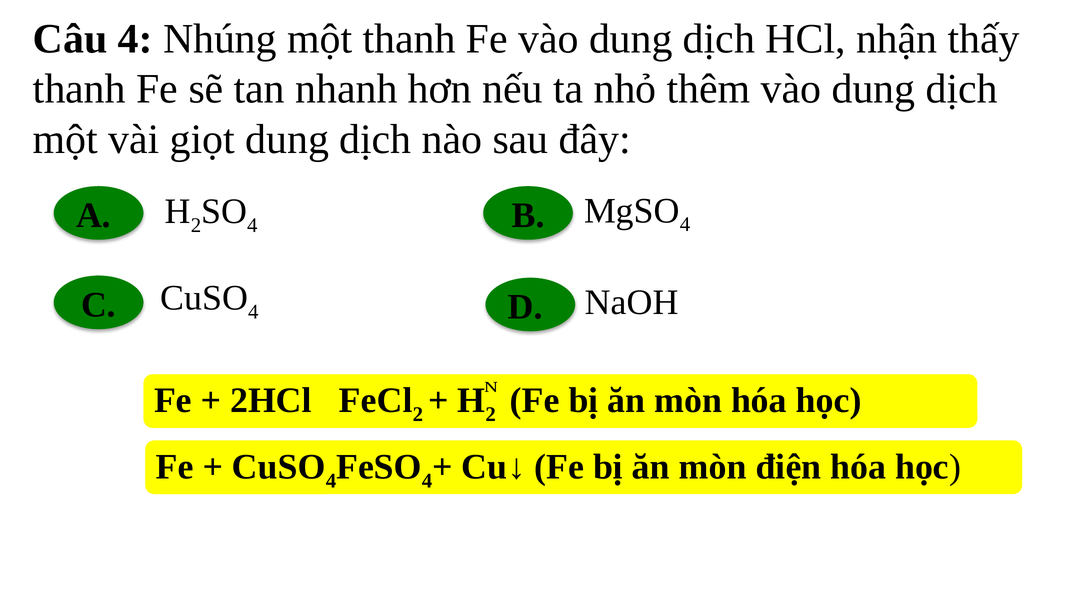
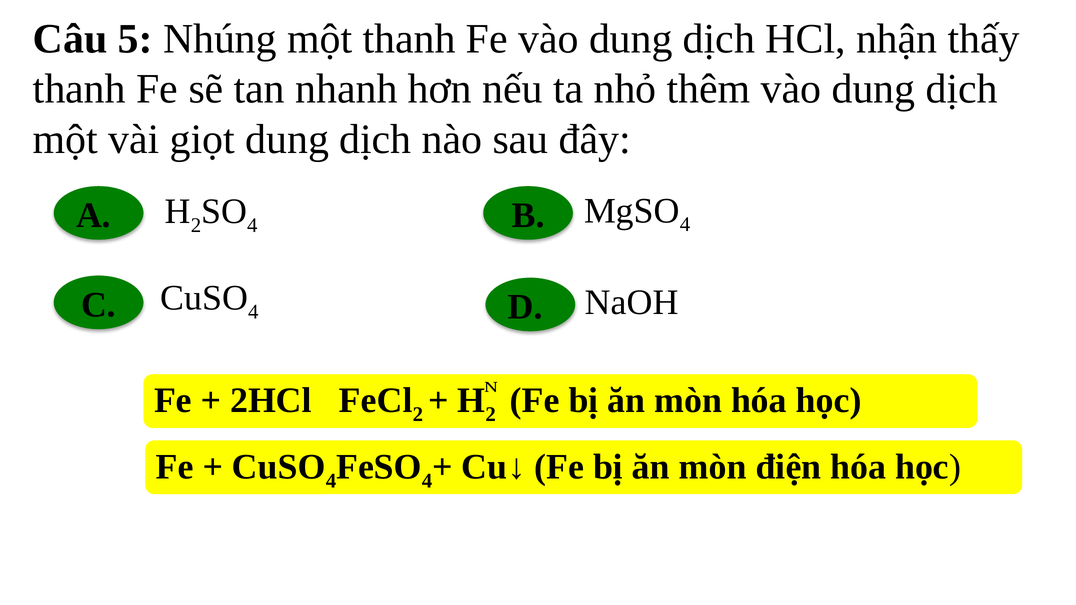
Câu 4: 4 -> 5
